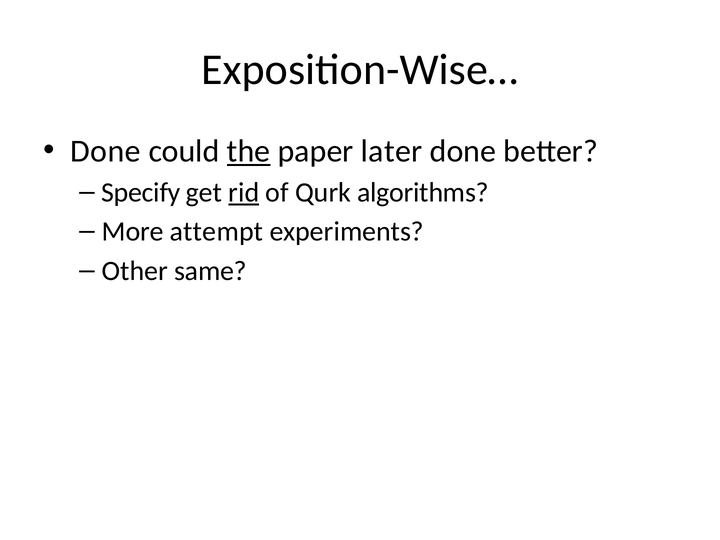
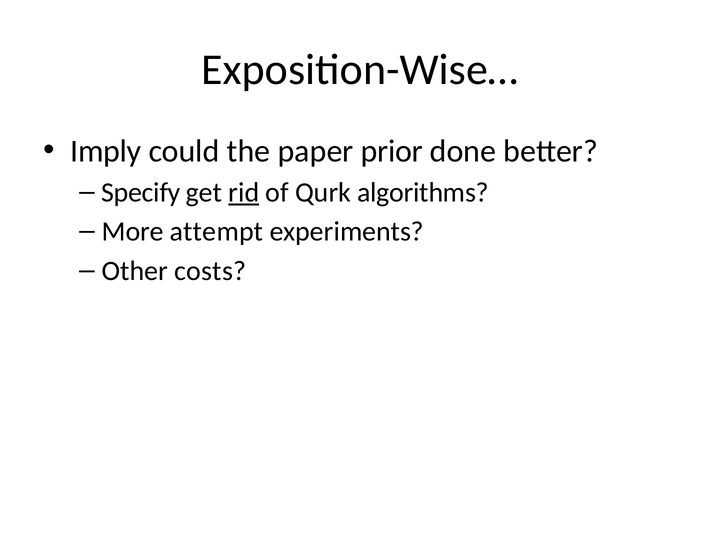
Done at (106, 151): Done -> Imply
the underline: present -> none
later: later -> prior
same: same -> costs
